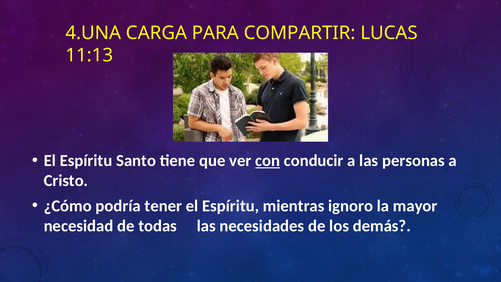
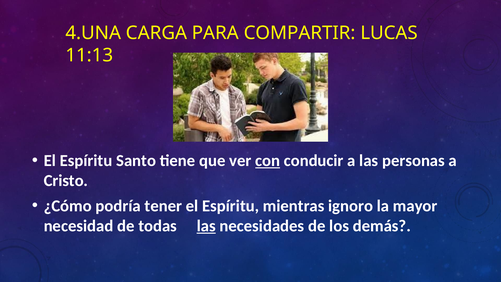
las at (206, 226) underline: none -> present
